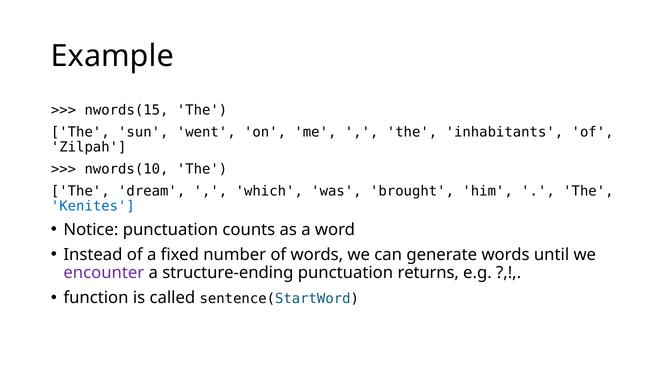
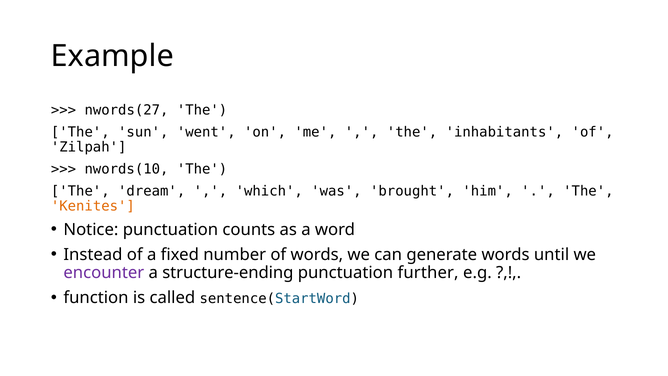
nwords(15: nwords(15 -> nwords(27
Kenites colour: blue -> orange
returns: returns -> further
